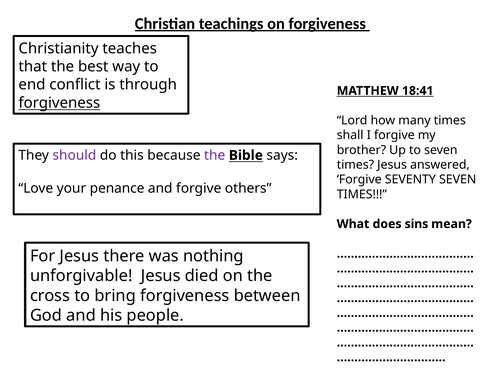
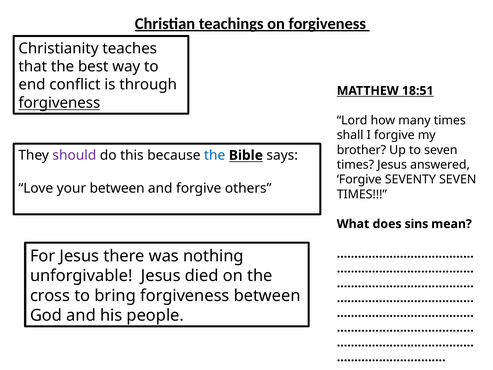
18:41: 18:41 -> 18:51
the at (215, 155) colour: purple -> blue
your penance: penance -> between
